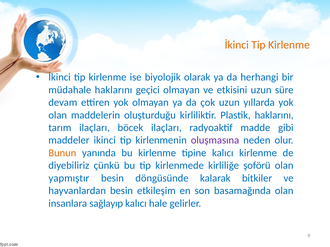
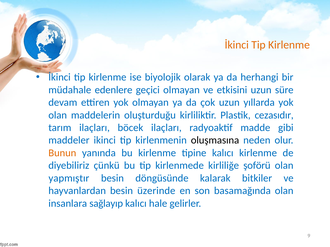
müdahale haklarını: haklarını -> edenlere
Plastik haklarını: haklarını -> cezasıdır
oluşmasına colour: purple -> black
etkileşim: etkileşim -> üzerinde
